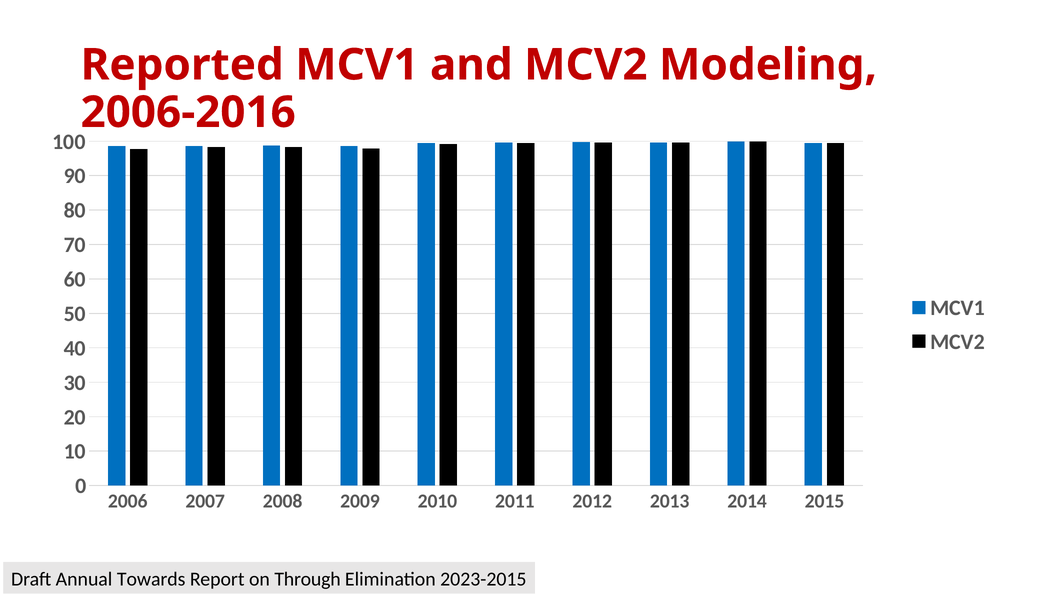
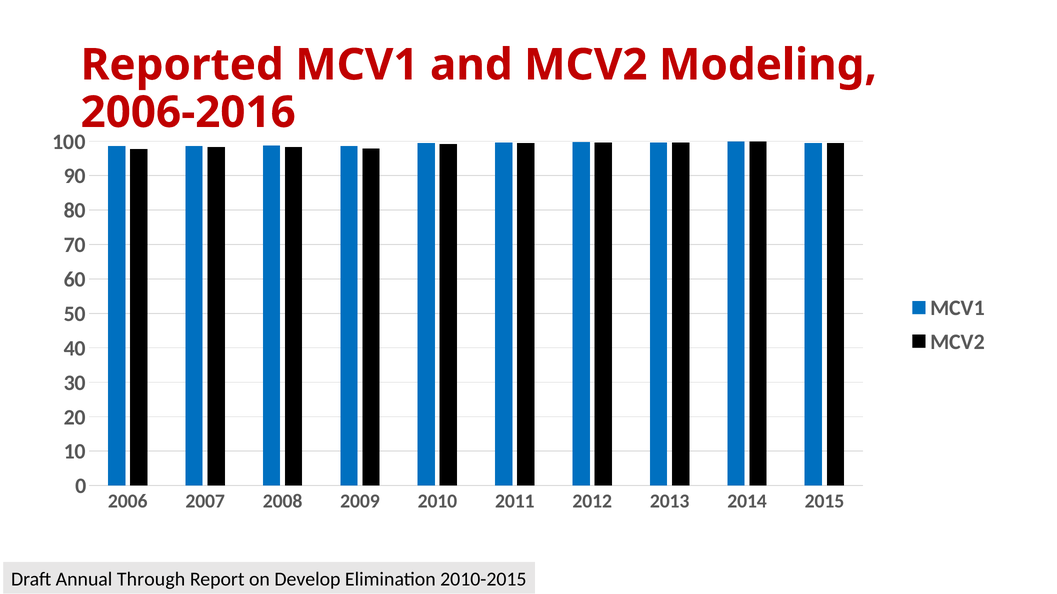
Towards: Towards -> Through
Through: Through -> Develop
2023-2015: 2023-2015 -> 2010-2015
